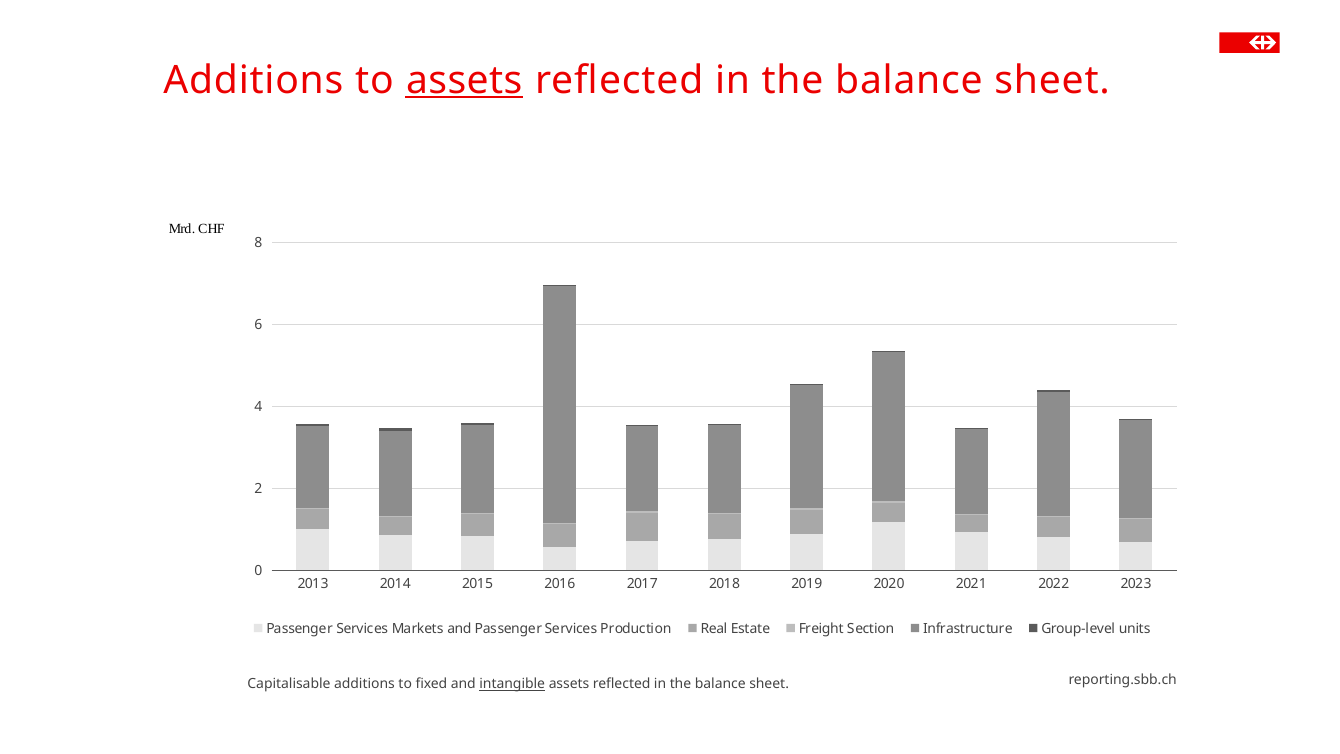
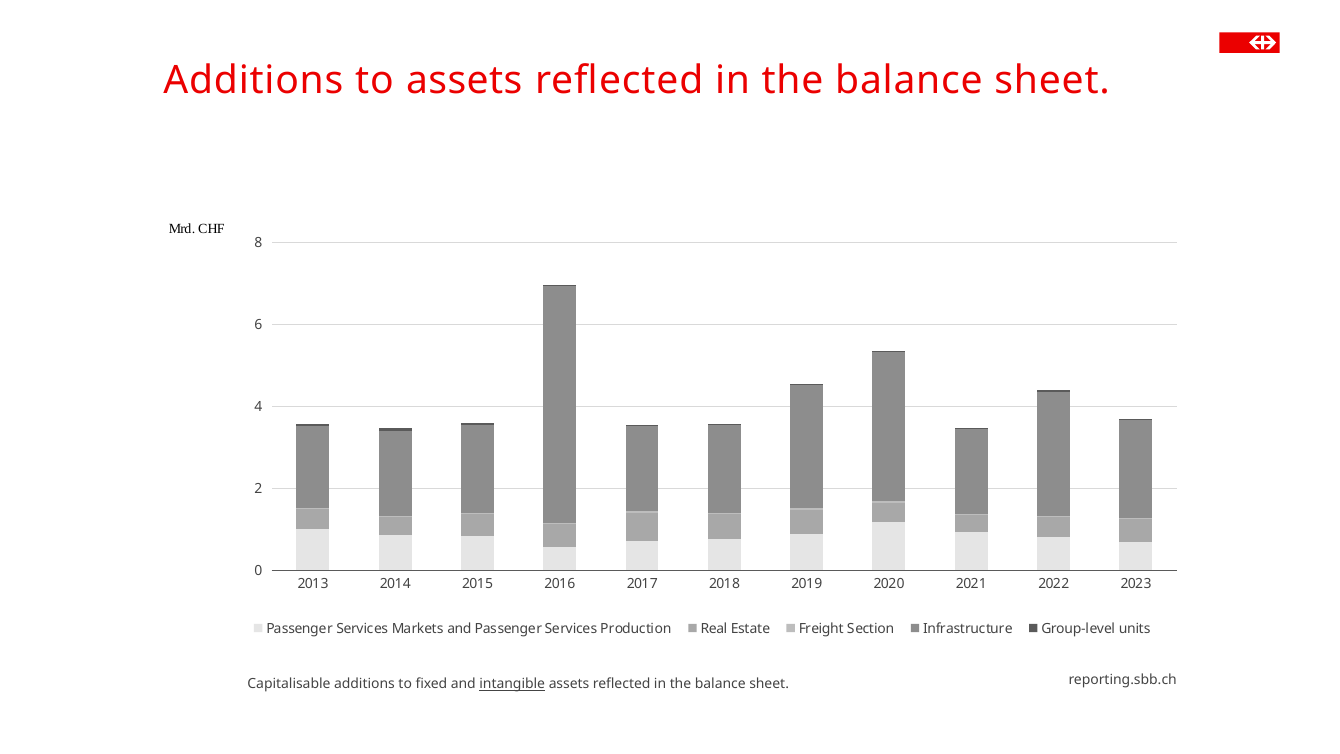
assets at (464, 80) underline: present -> none
